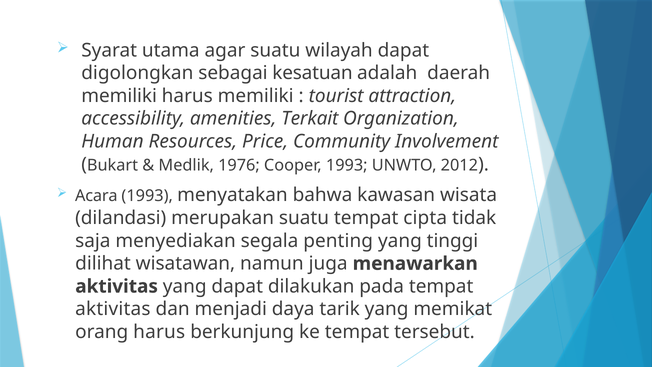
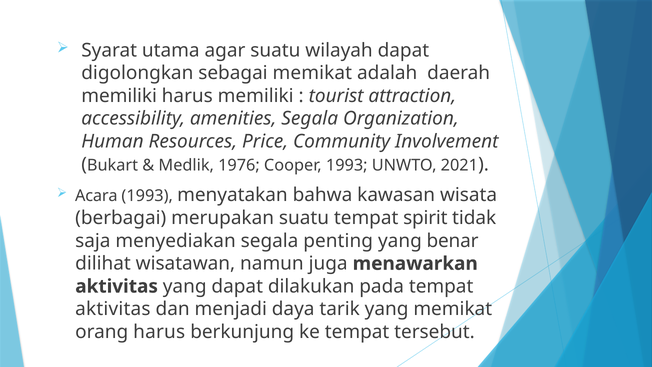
sebagai kesatuan: kesatuan -> memikat
amenities Terkait: Terkait -> Segala
2012: 2012 -> 2021
dilandasi: dilandasi -> berbagai
cipta: cipta -> spirit
tinggi: tinggi -> benar
